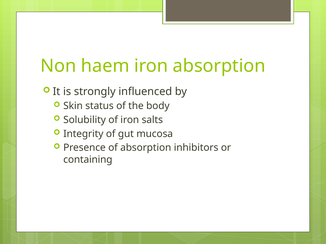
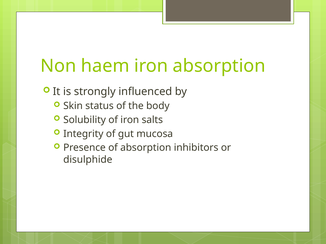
containing: containing -> disulphide
